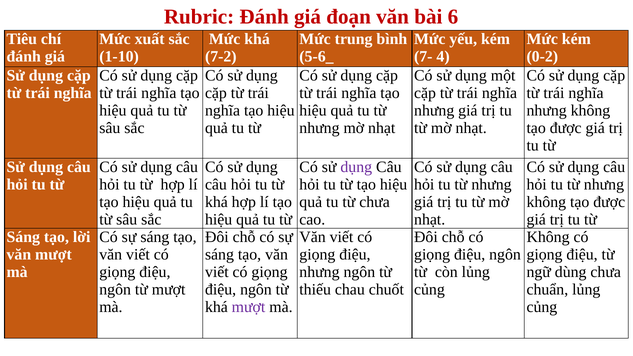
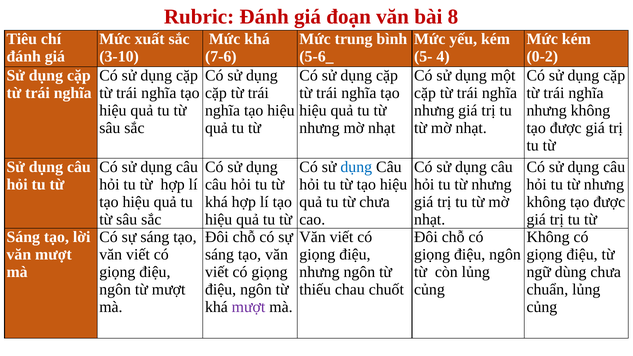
6: 6 -> 8
1-10: 1-10 -> 3-10
7-2: 7-2 -> 7-6
7-: 7- -> 5-
dụng at (356, 167) colour: purple -> blue
